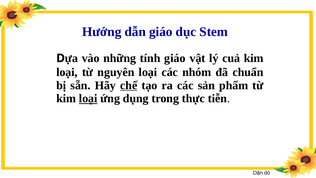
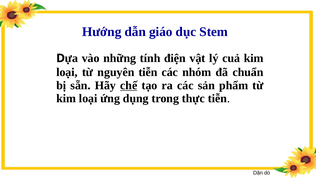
tính giáo: giáo -> điện
nguyên loại: loại -> tiễn
loại at (88, 98) underline: present -> none
